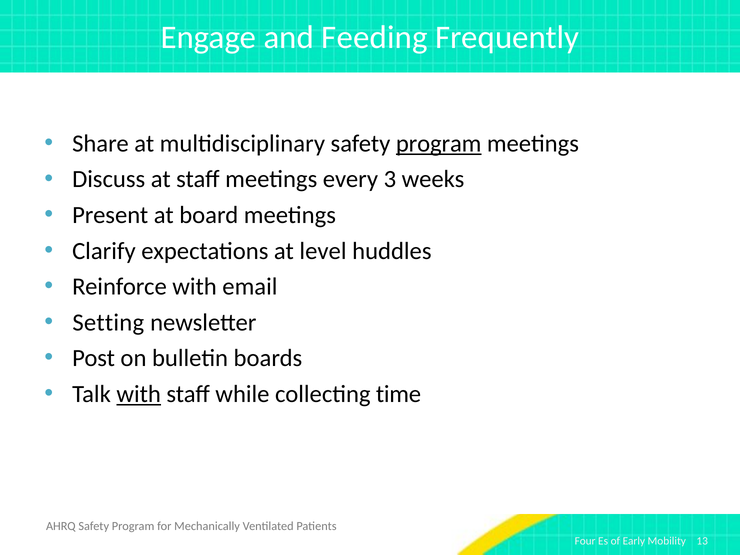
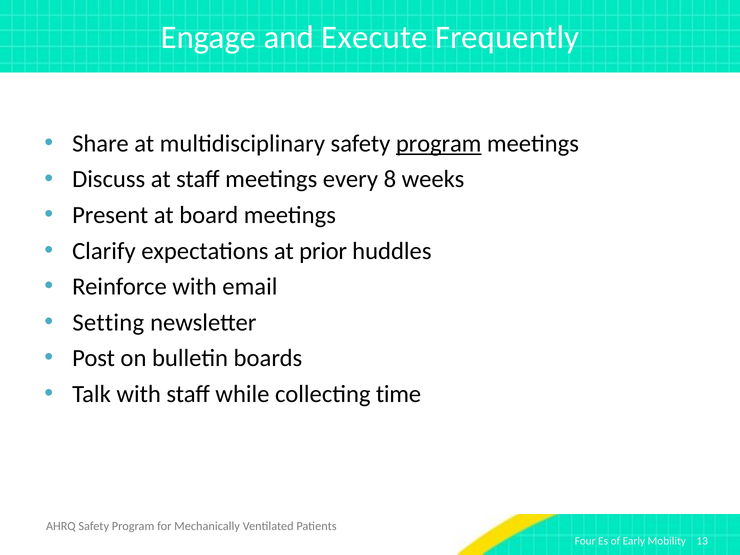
Feeding: Feeding -> Execute
3: 3 -> 8
level: level -> prior
with at (139, 394) underline: present -> none
